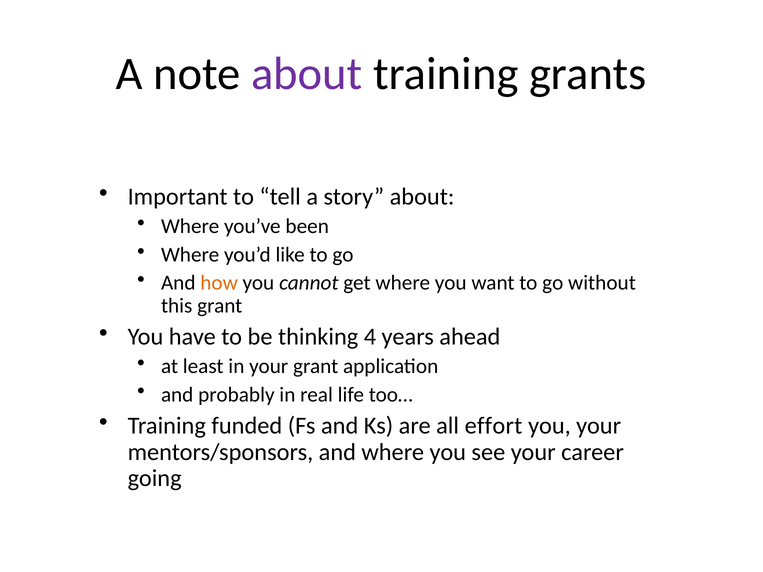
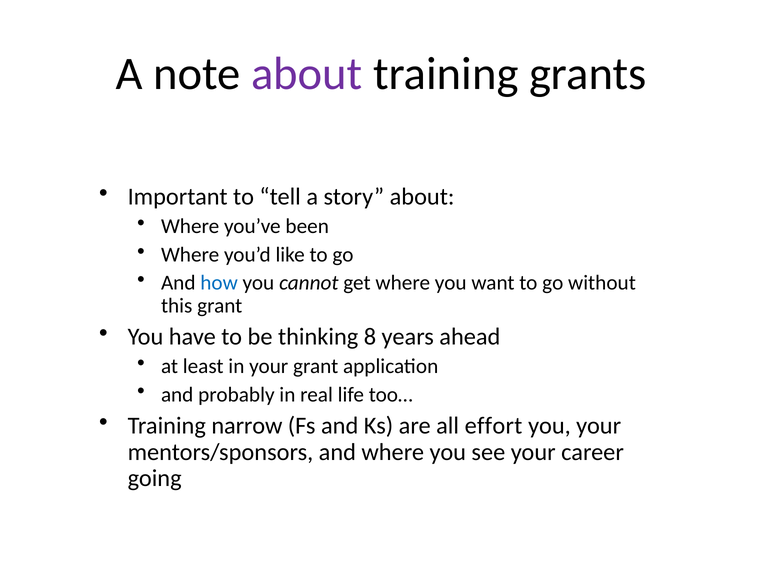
how colour: orange -> blue
4: 4 -> 8
funded: funded -> narrow
